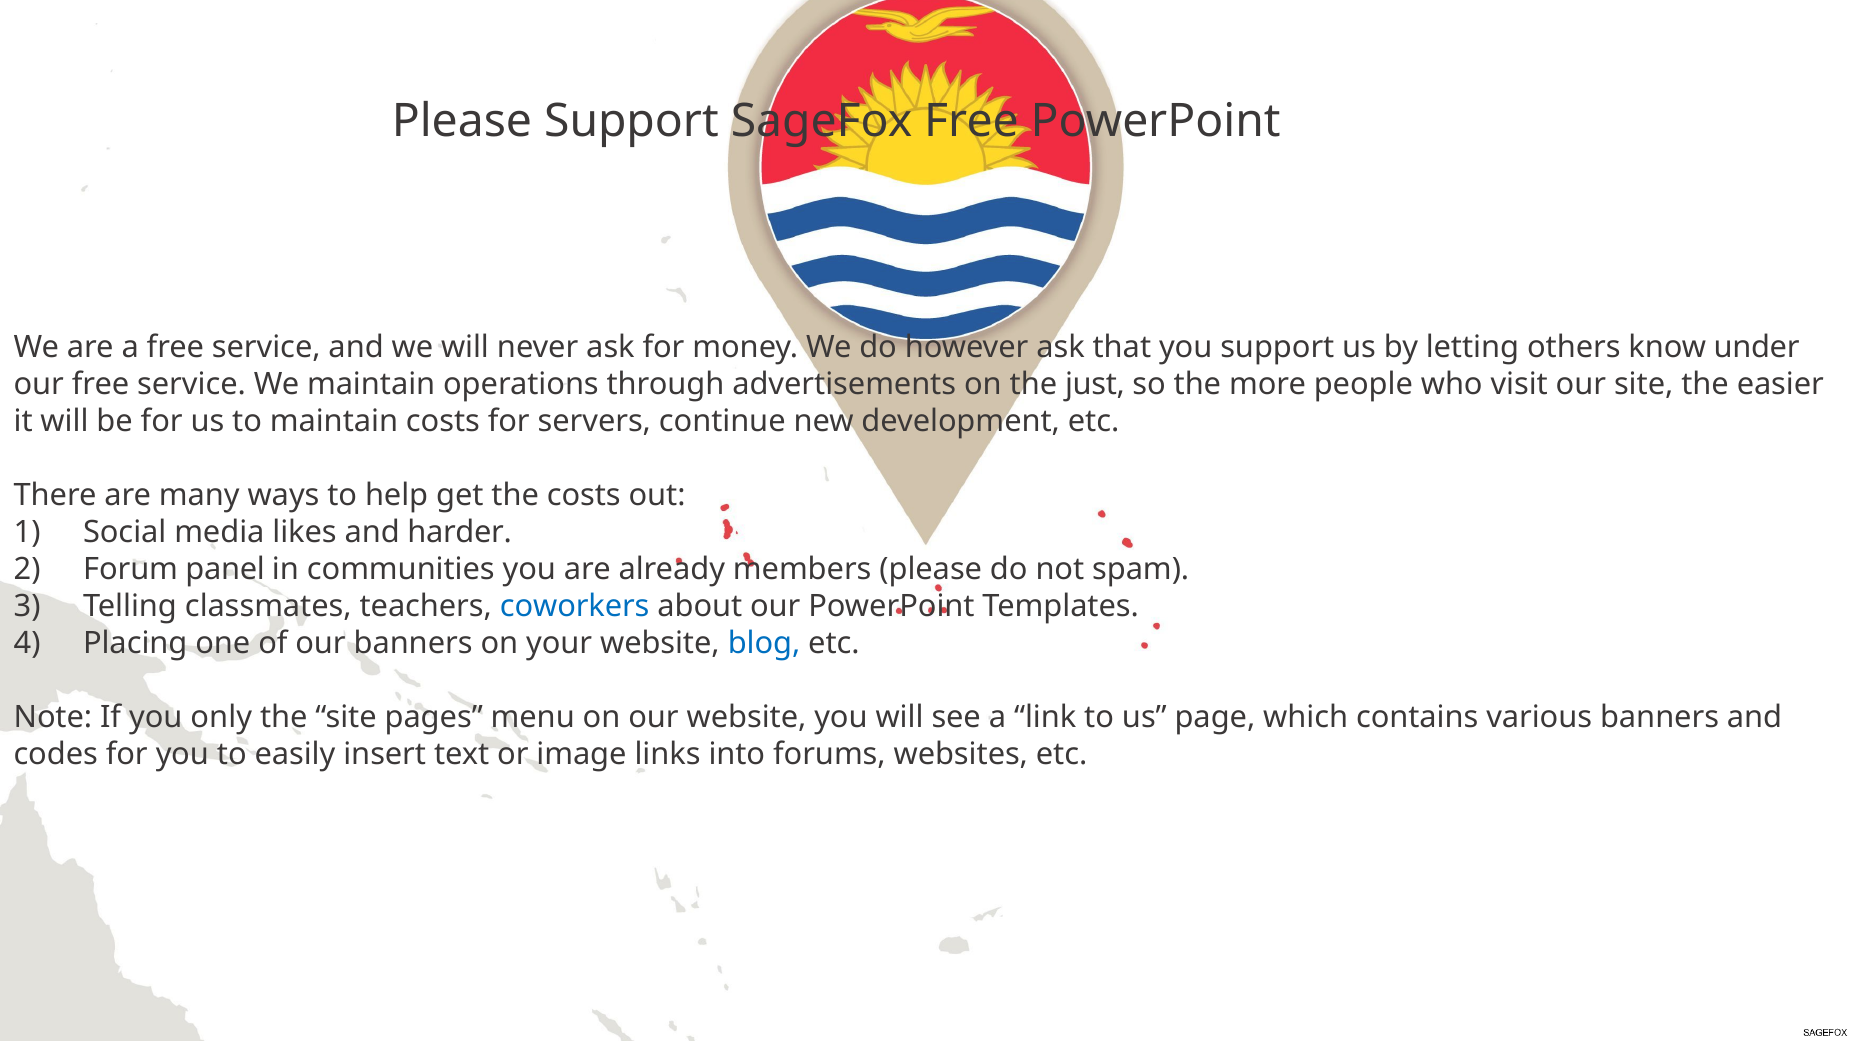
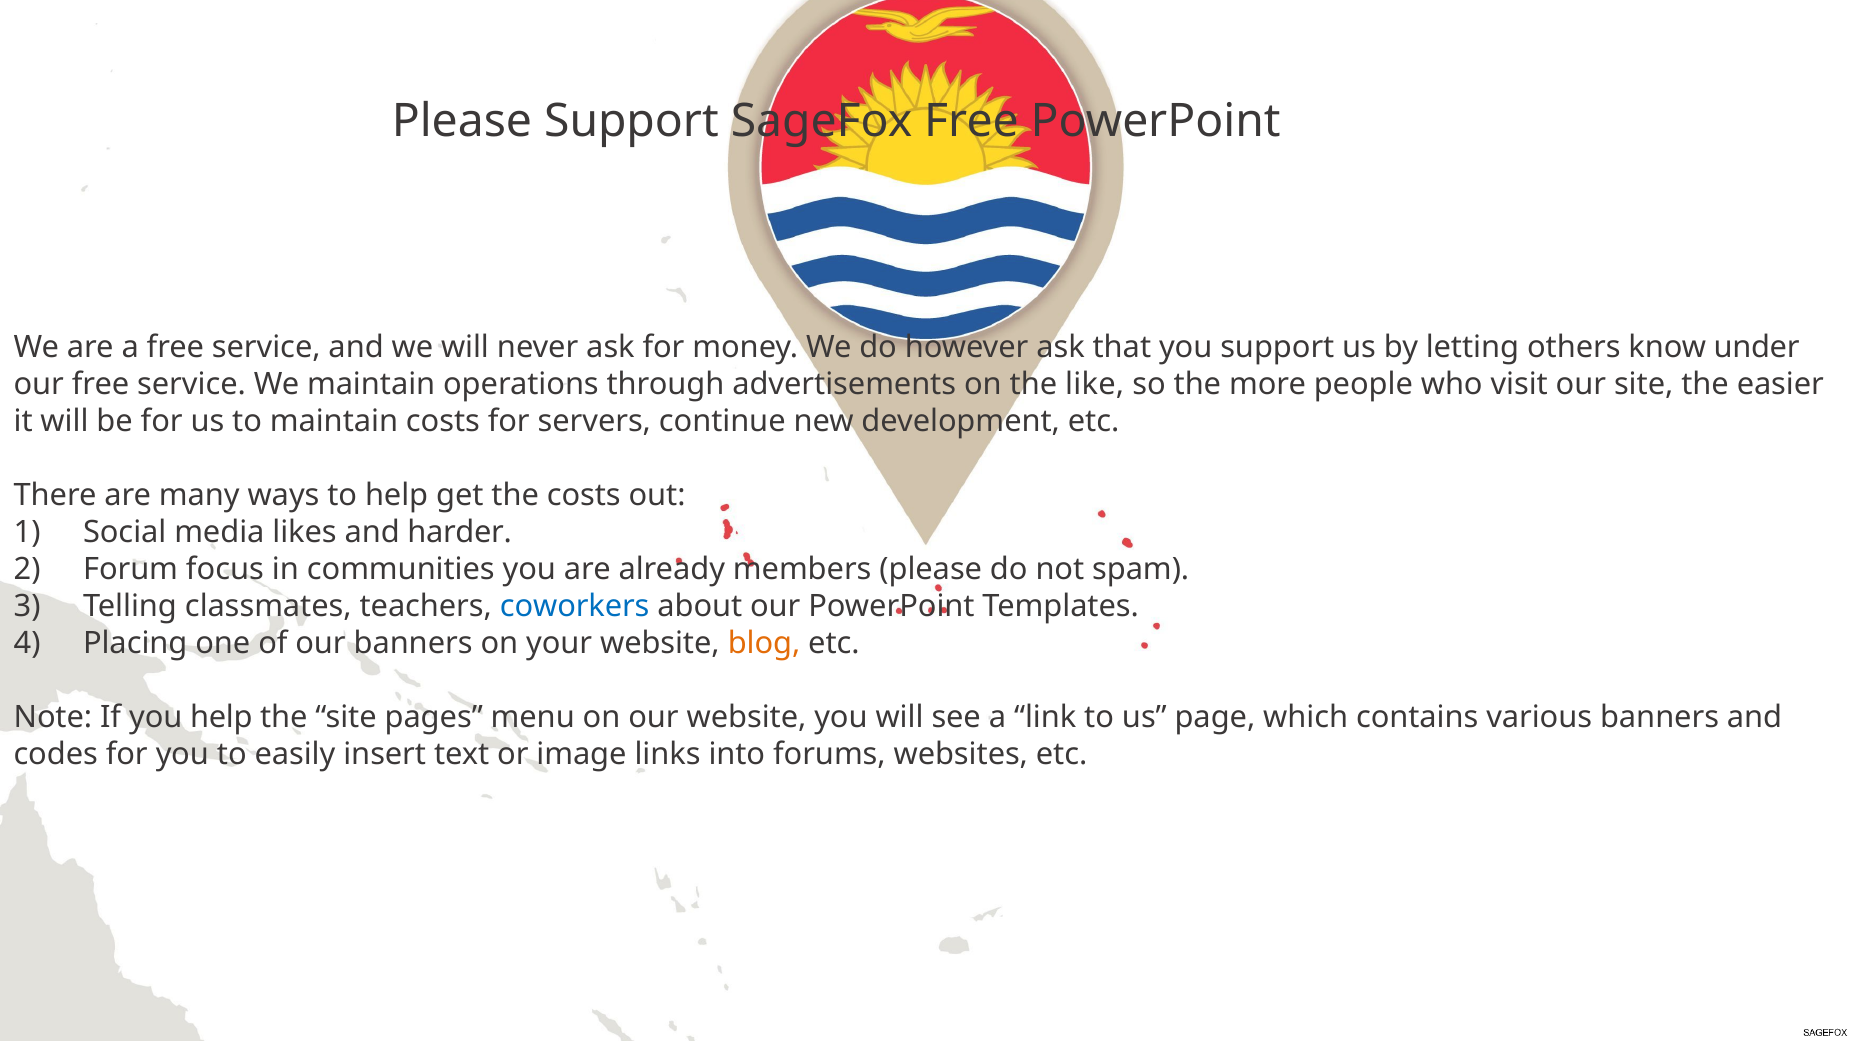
just: just -> like
panel: panel -> focus
blog colour: blue -> orange
you only: only -> help
